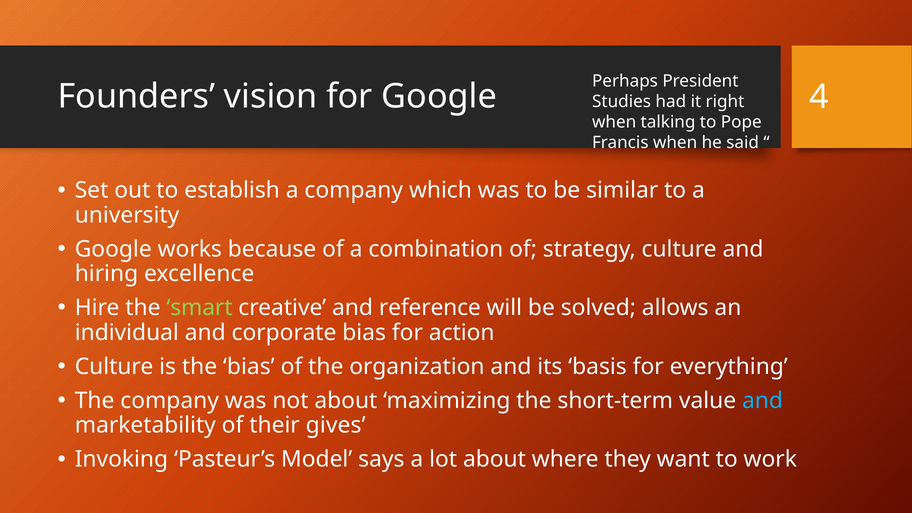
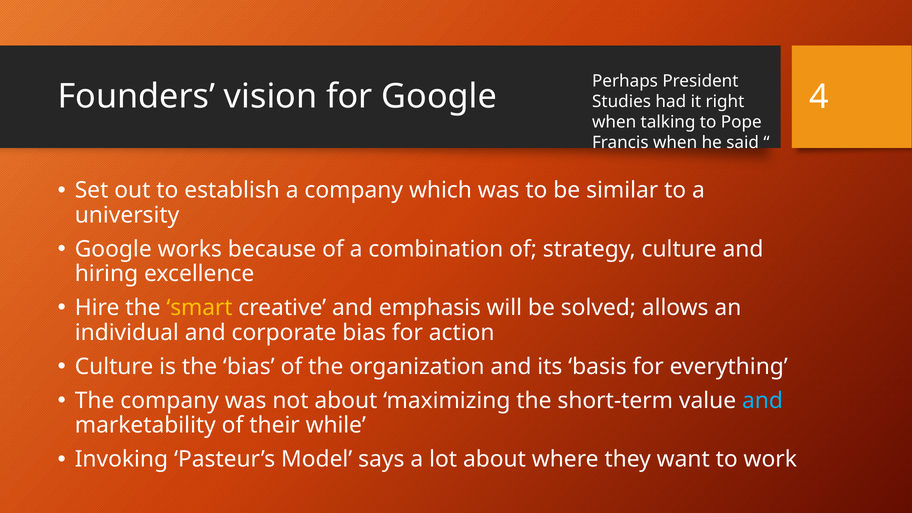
smart colour: light green -> yellow
reference: reference -> emphasis
gives: gives -> while
